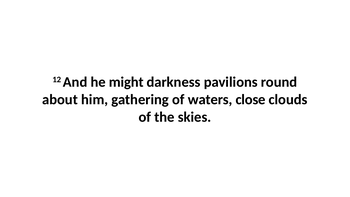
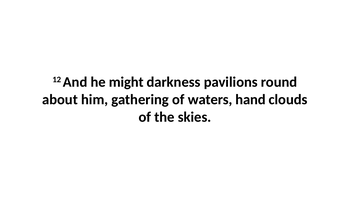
close: close -> hand
